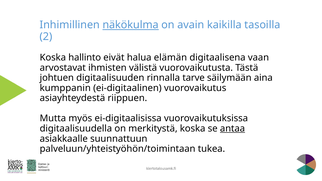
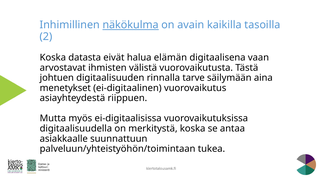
hallinto: hallinto -> datasta
kumppanin: kumppanin -> menetykset
antaa underline: present -> none
